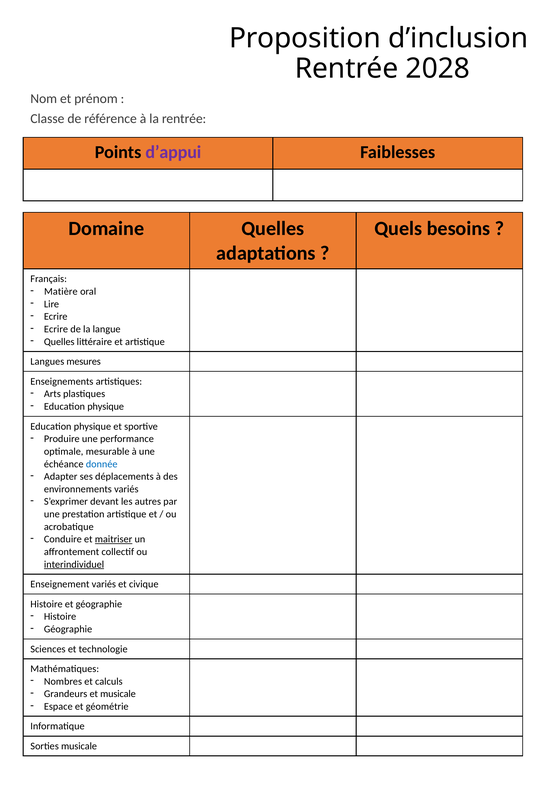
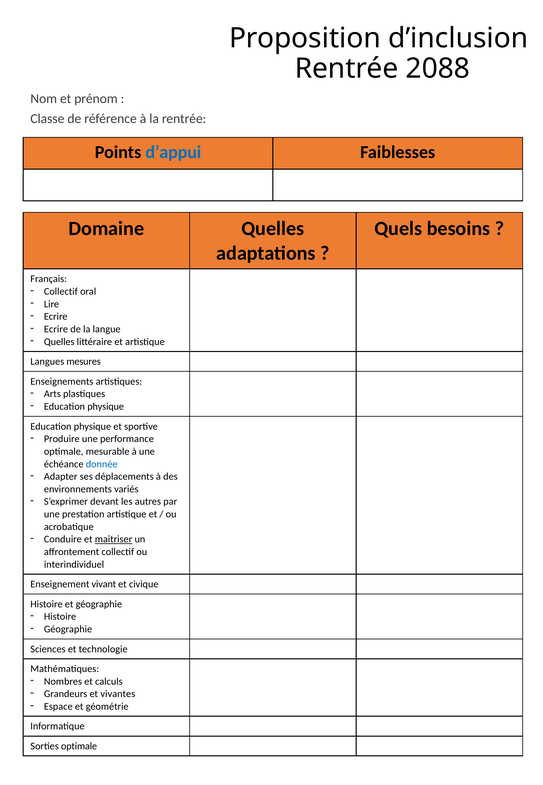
2028: 2028 -> 2088
d’appui colour: purple -> blue
Matière at (61, 291): Matière -> Collectif
interindividuel underline: present -> none
Enseignement variés: variés -> vivant
et musicale: musicale -> vivantes
Sorties musicale: musicale -> optimale
